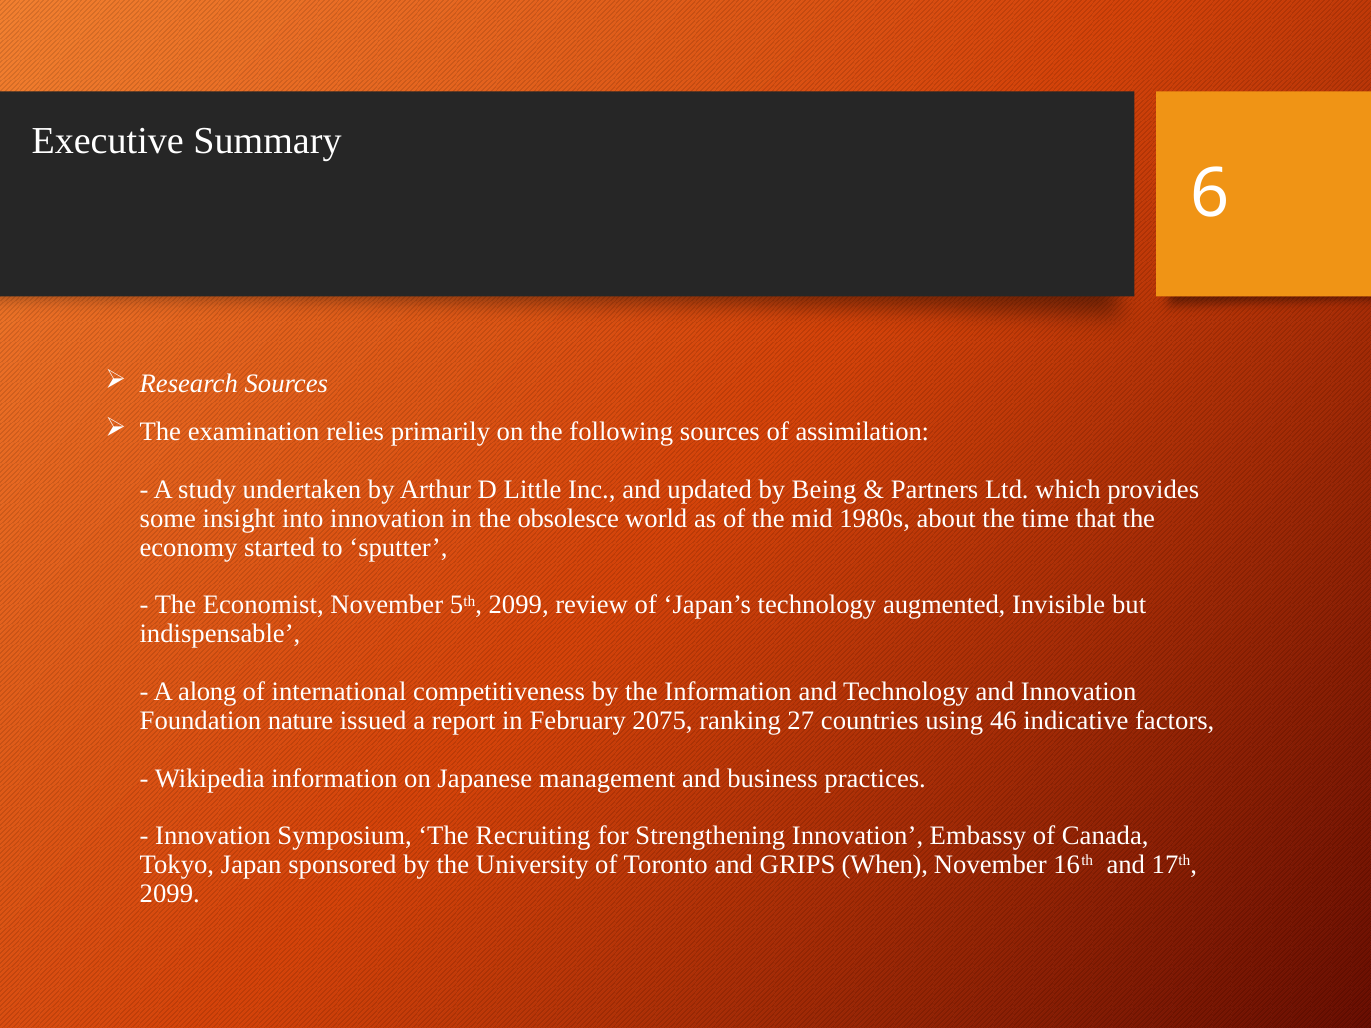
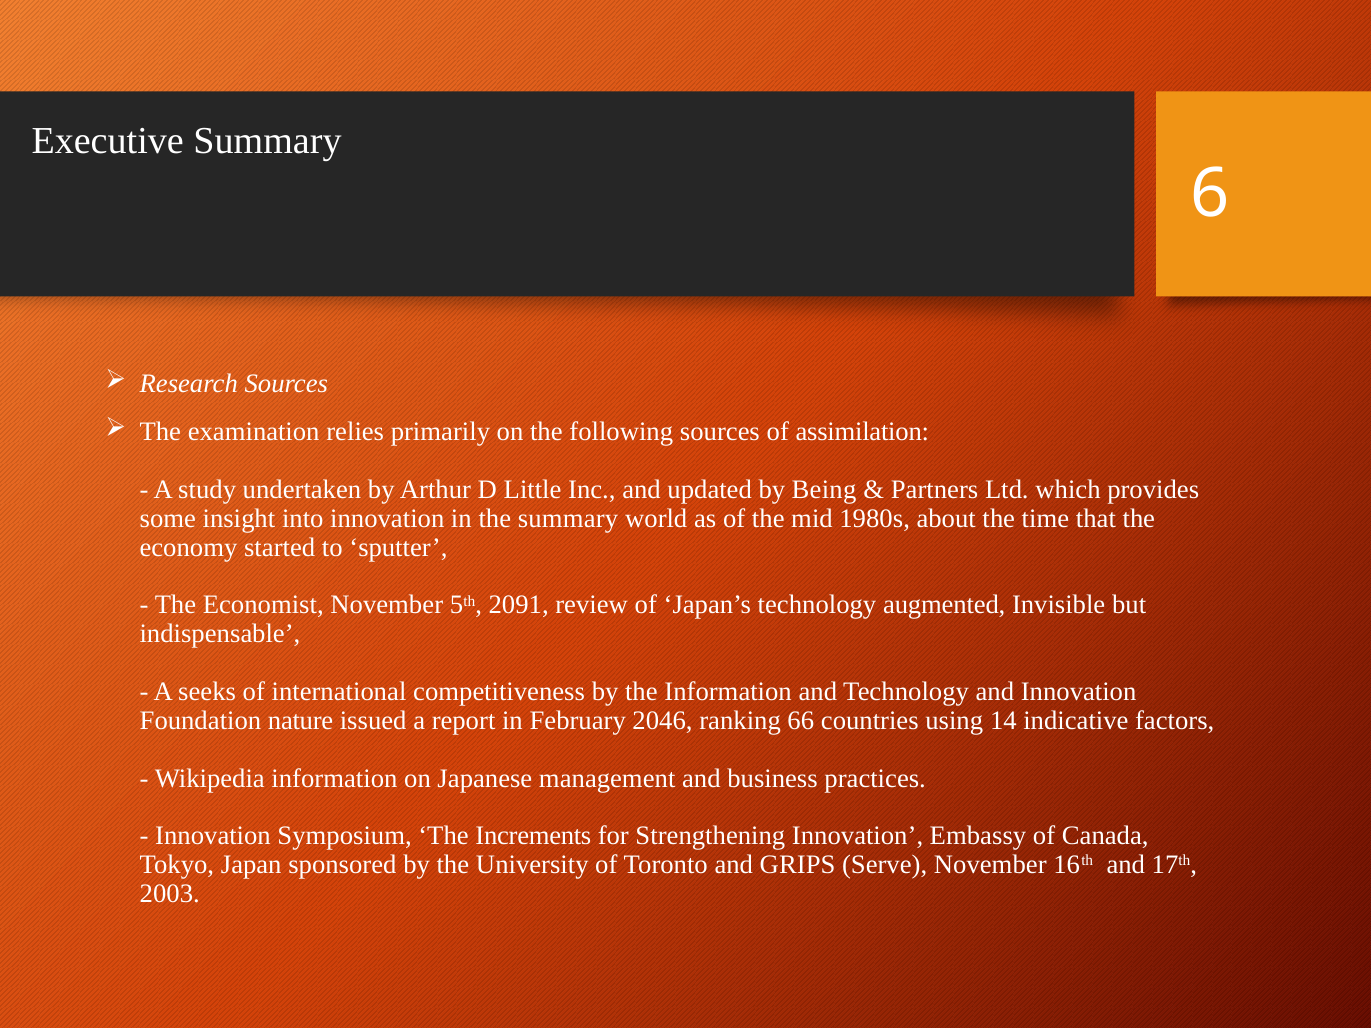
the obsolesce: obsolesce -> summary
5th 2099: 2099 -> 2091
along: along -> seeks
2075: 2075 -> 2046
27: 27 -> 66
46: 46 -> 14
Recruiting: Recruiting -> Increments
When: When -> Serve
2099 at (170, 894): 2099 -> 2003
